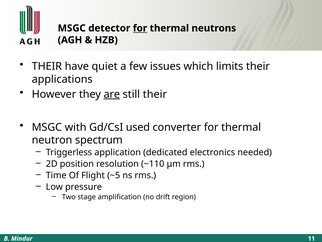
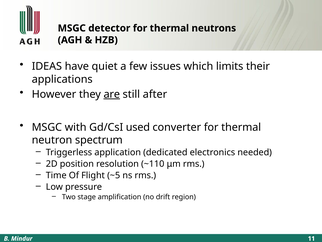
for at (140, 28) underline: present -> none
THEIR at (47, 66): THEIR -> IDEAS
still their: their -> after
